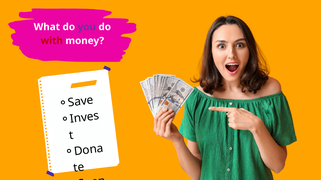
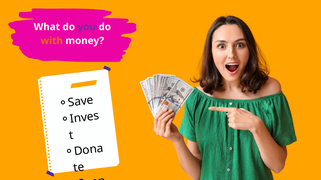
with colour: red -> orange
